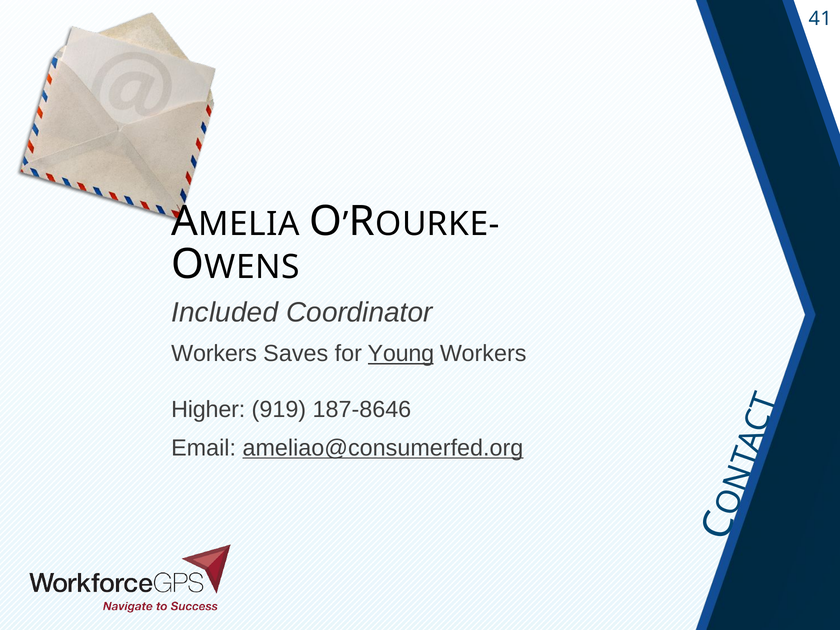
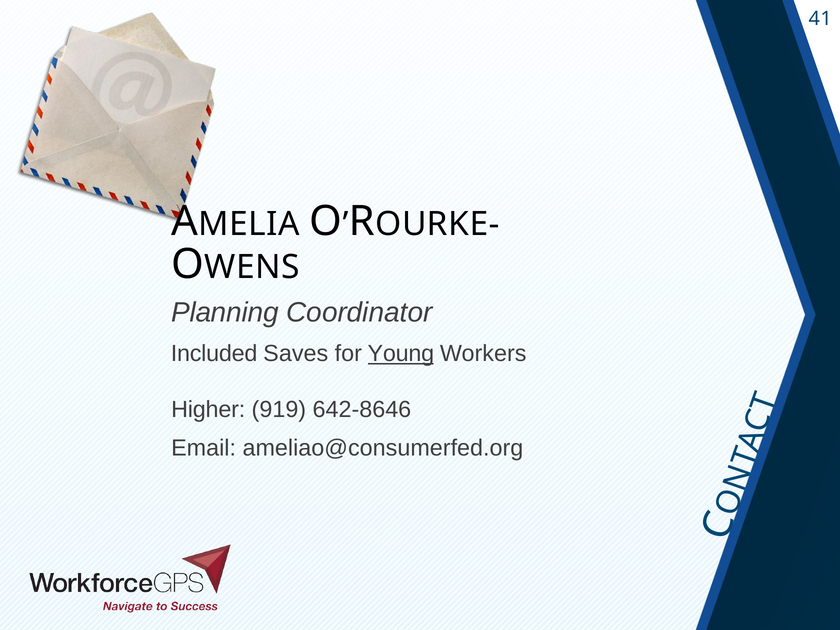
Included: Included -> Planning
Workers at (214, 354): Workers -> Included
187-8646: 187-8646 -> 642-8646
ameliao@consumerfed.org underline: present -> none
